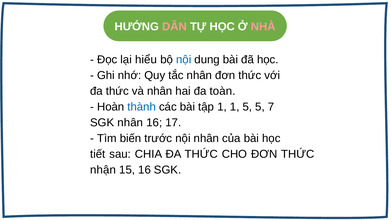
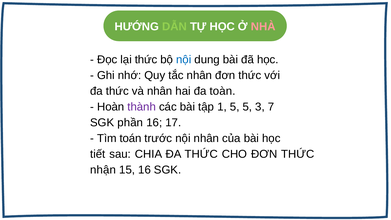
DẪN colour: pink -> light green
lại hiểu: hiểu -> thức
thành colour: blue -> purple
1 1: 1 -> 5
5 5: 5 -> 3
SGK nhân: nhân -> phần
biến: biến -> toán
